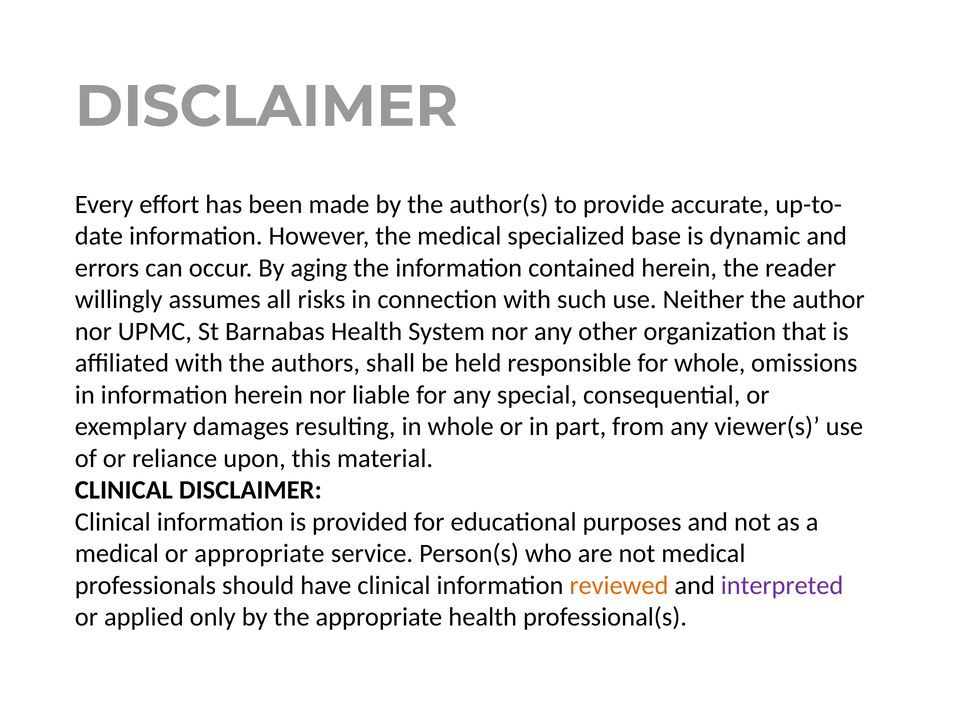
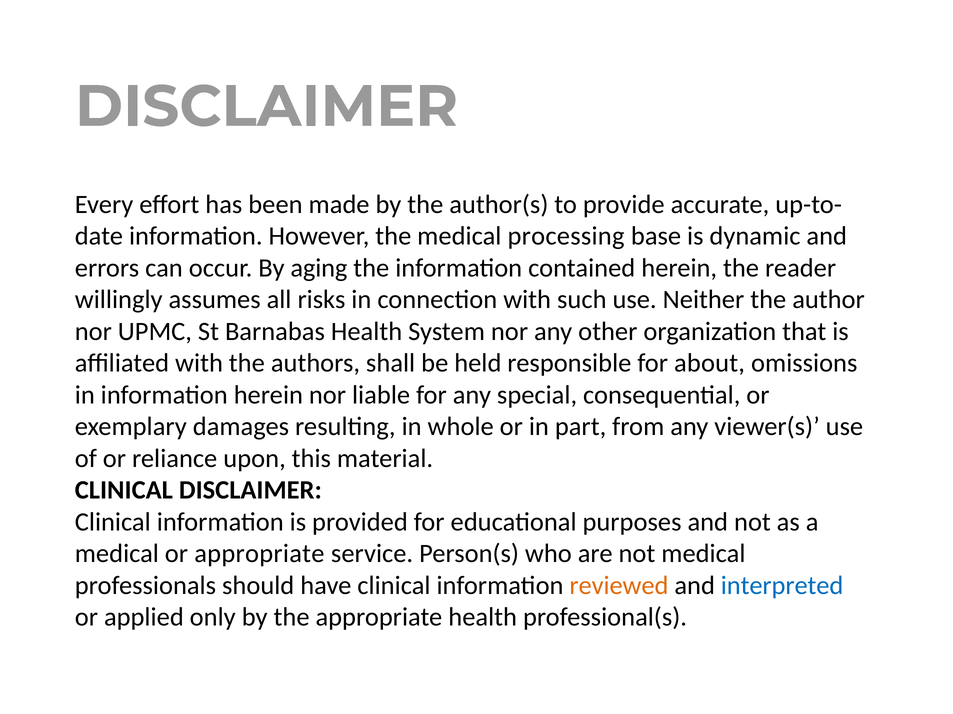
specialized: specialized -> processing
for whole: whole -> about
interpreted colour: purple -> blue
